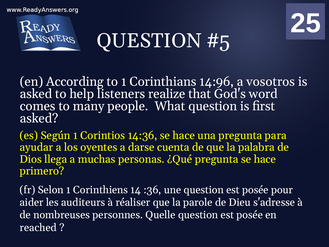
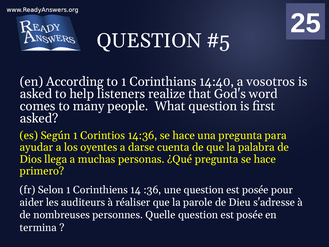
14:96: 14:96 -> 14:40
reached: reached -> termina
